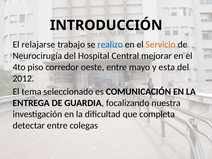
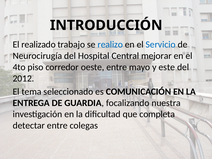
relajarse: relajarse -> realizado
Servicio colour: orange -> blue
esta: esta -> este
